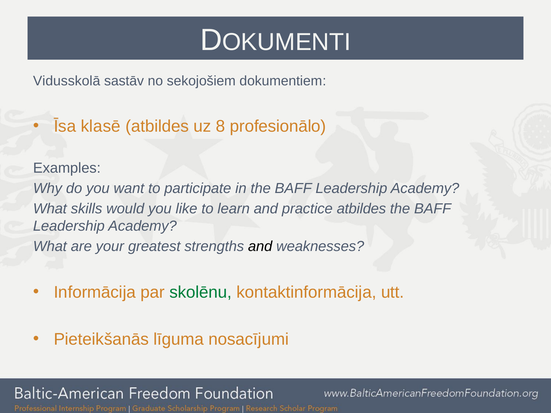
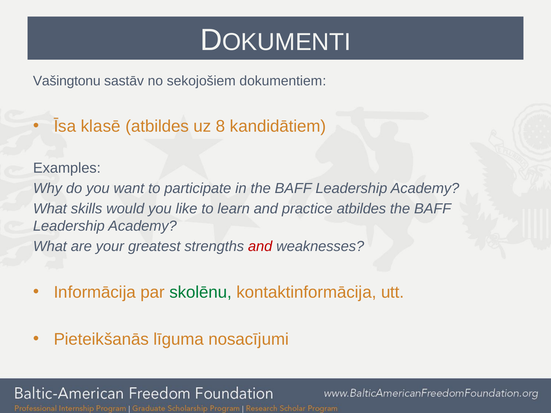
Vidusskolā: Vidusskolā -> Vašingtonu
profesionālo: profesionālo -> kandidātiem
and at (260, 247) colour: black -> red
